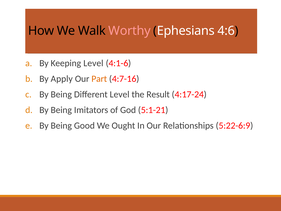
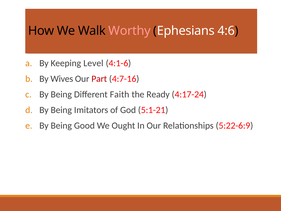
Apply: Apply -> Wives
Part colour: orange -> red
Different Level: Level -> Faith
Result: Result -> Ready
